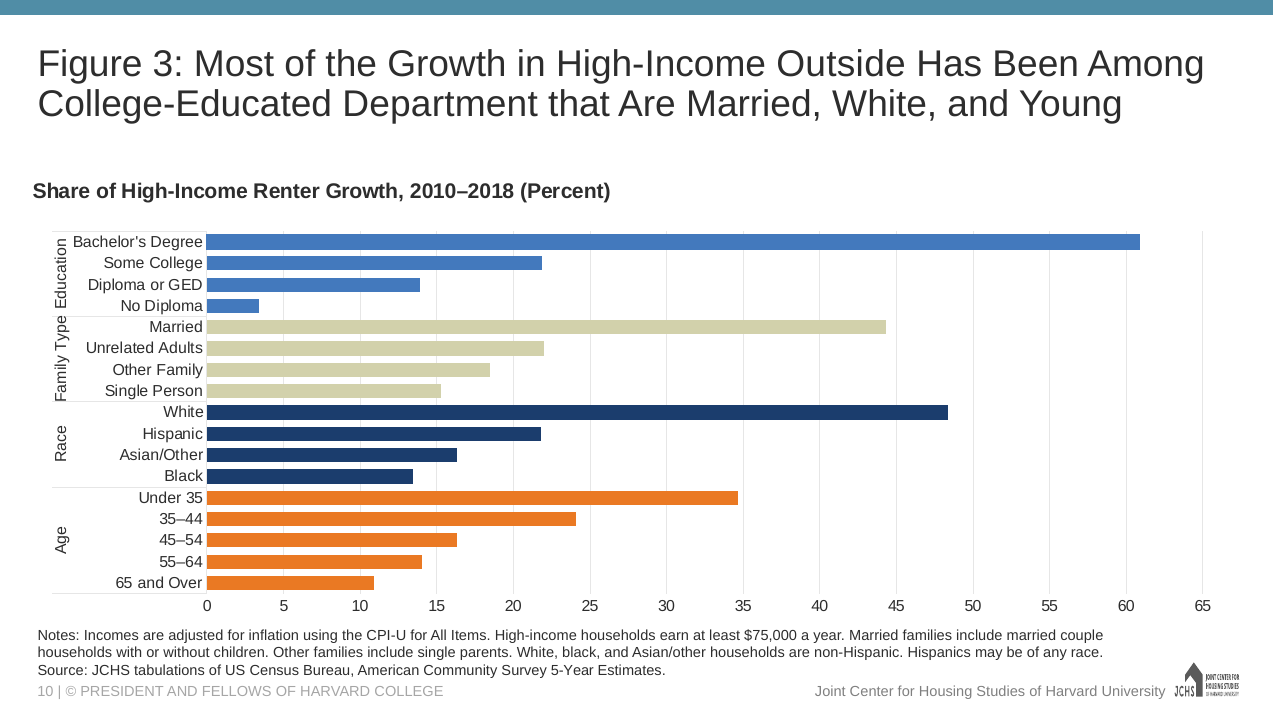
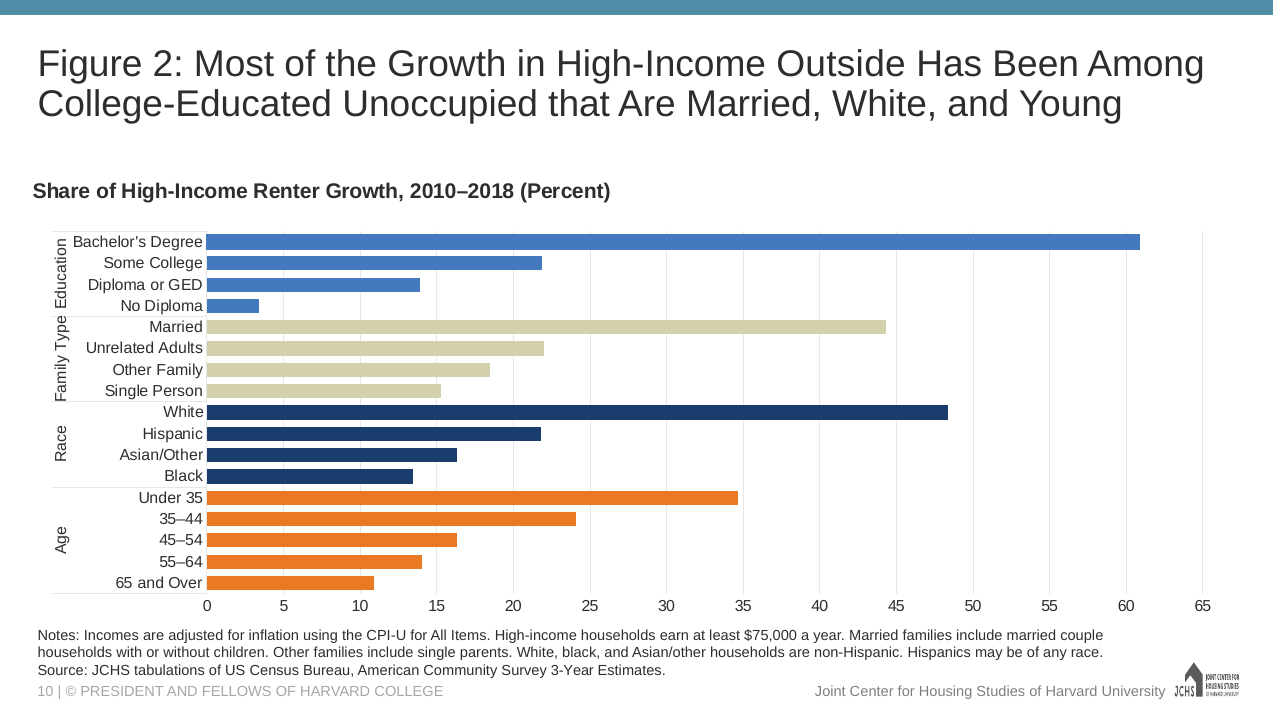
3: 3 -> 2
Department: Department -> Unoccupied
5-Year: 5-Year -> 3-Year
